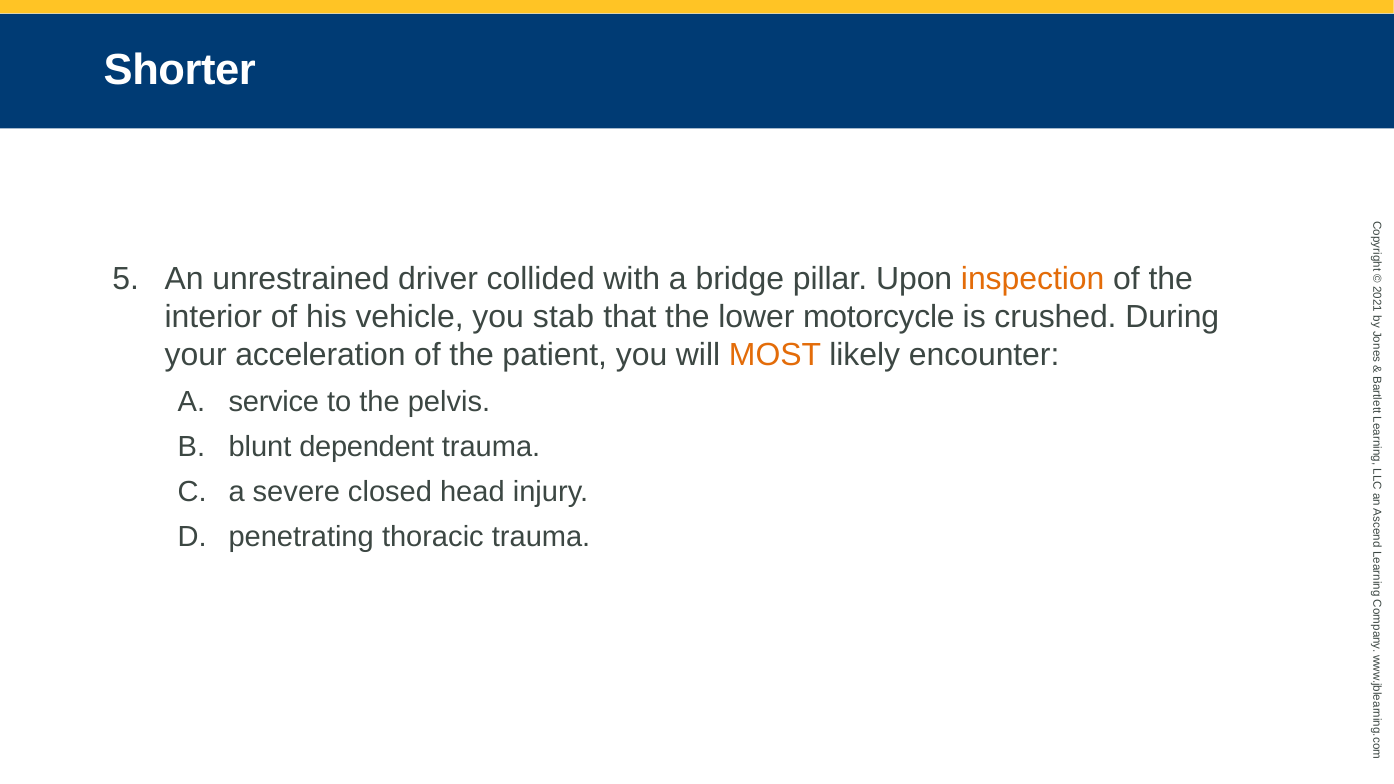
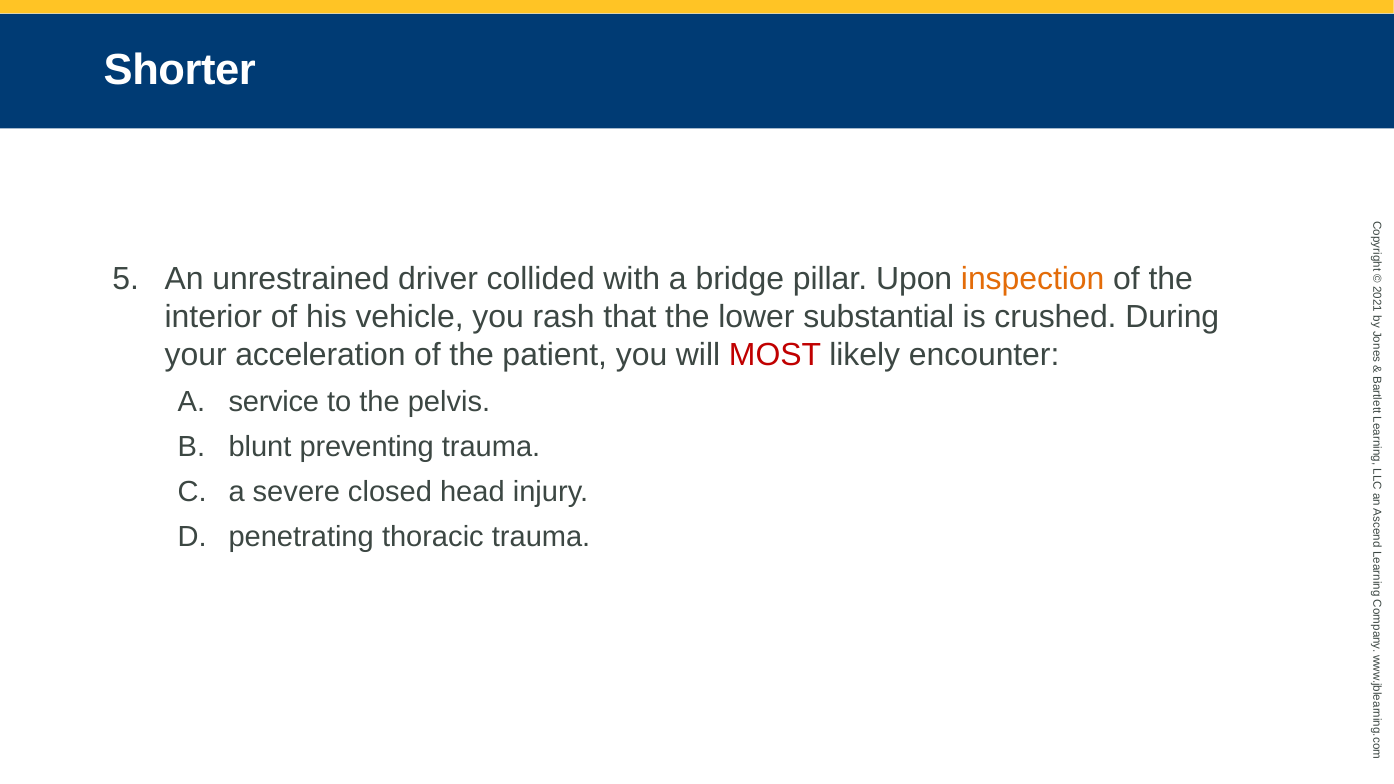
stab: stab -> rash
motorcycle: motorcycle -> substantial
MOST colour: orange -> red
dependent: dependent -> preventing
